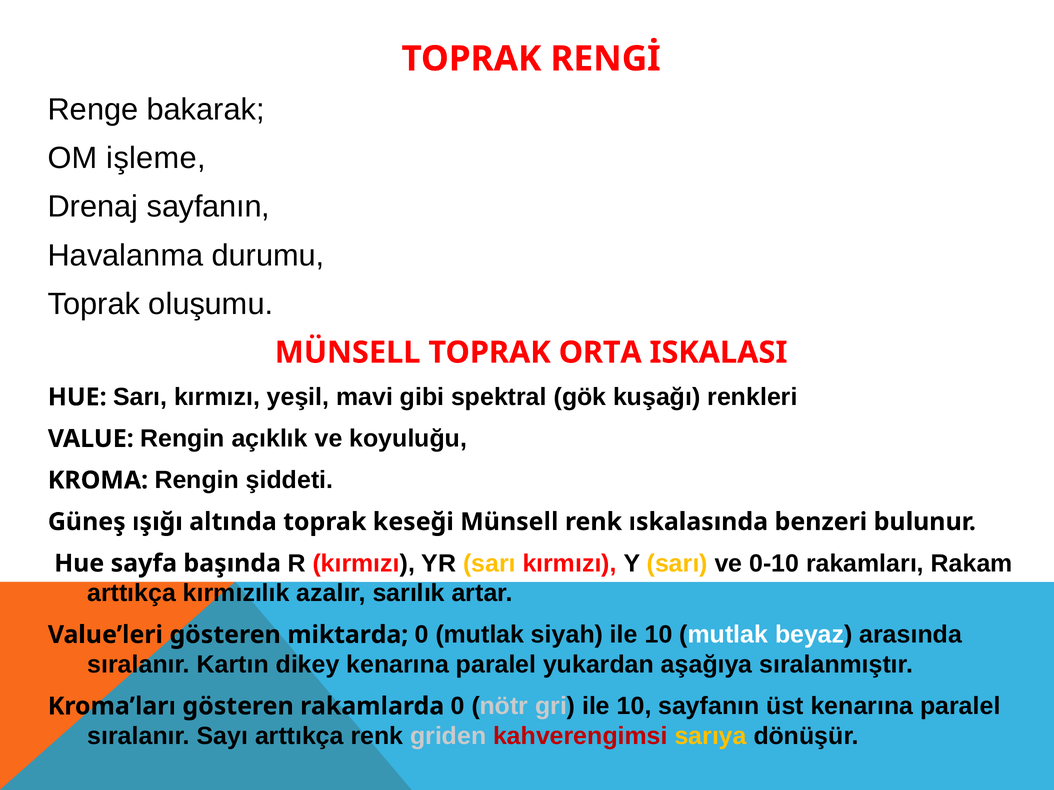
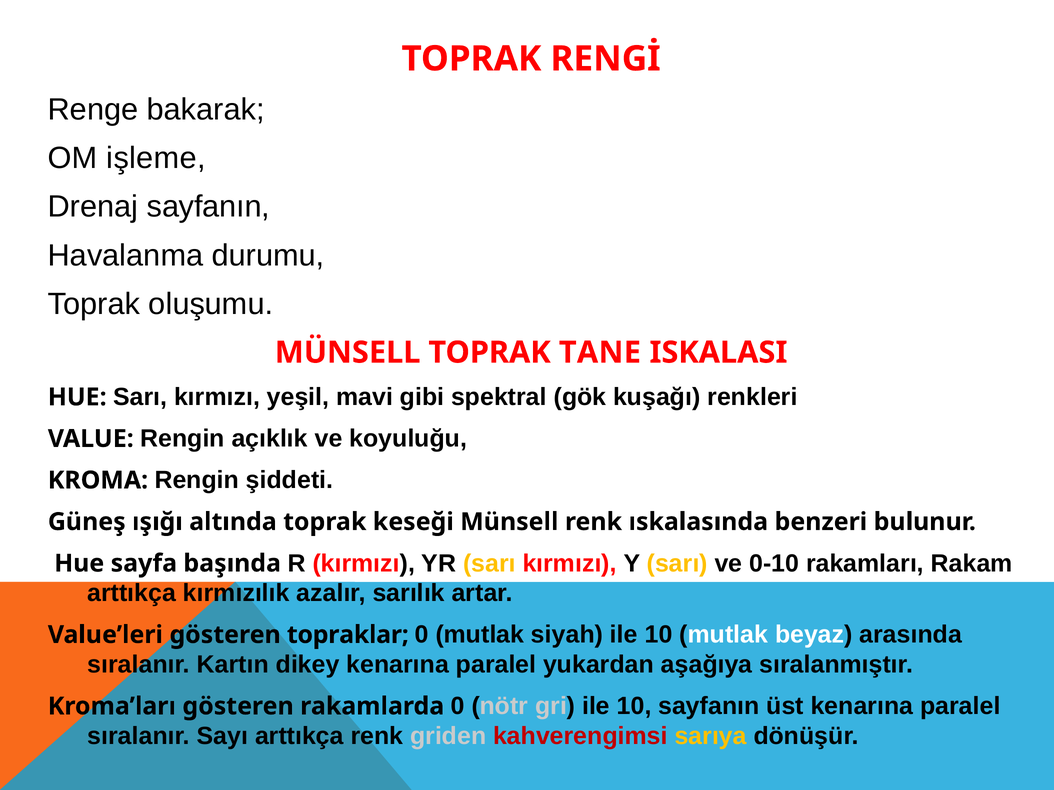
ORTA: ORTA -> TANE
miktarda: miktarda -> topraklar
